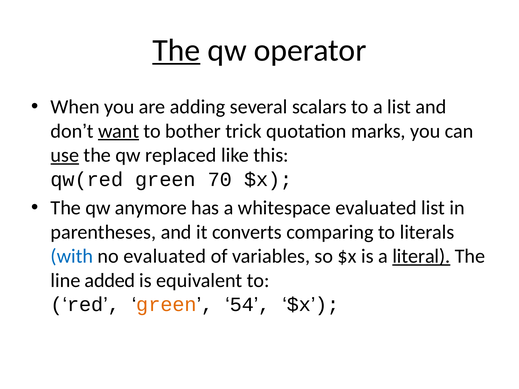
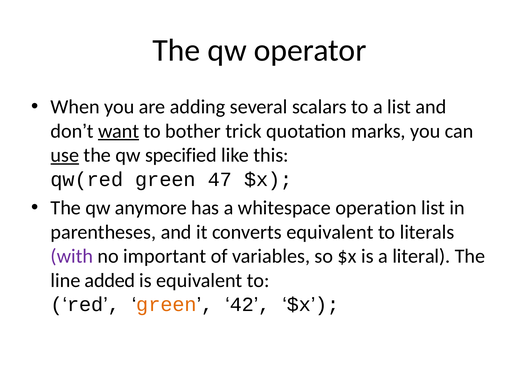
The at (176, 50) underline: present -> none
replaced: replaced -> specified
70: 70 -> 47
whitespace evaluated: evaluated -> operation
converts comparing: comparing -> equivalent
with colour: blue -> purple
no evaluated: evaluated -> important
literal underline: present -> none
54: 54 -> 42
